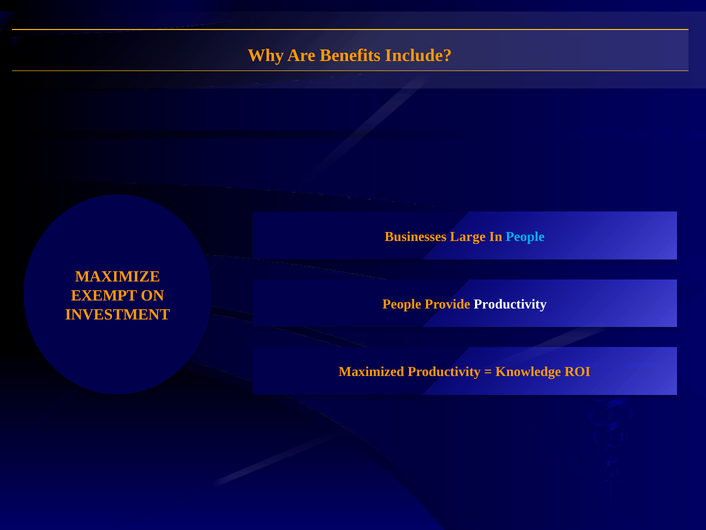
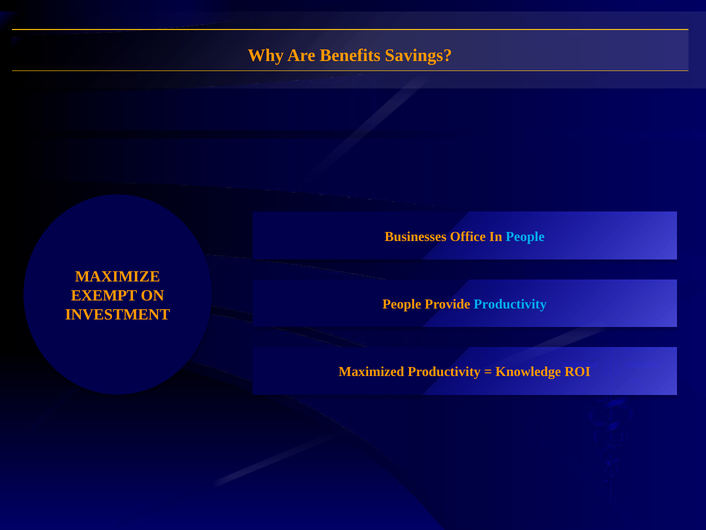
Include: Include -> Savings
Large: Large -> Office
Productivity at (510, 304) colour: white -> light blue
